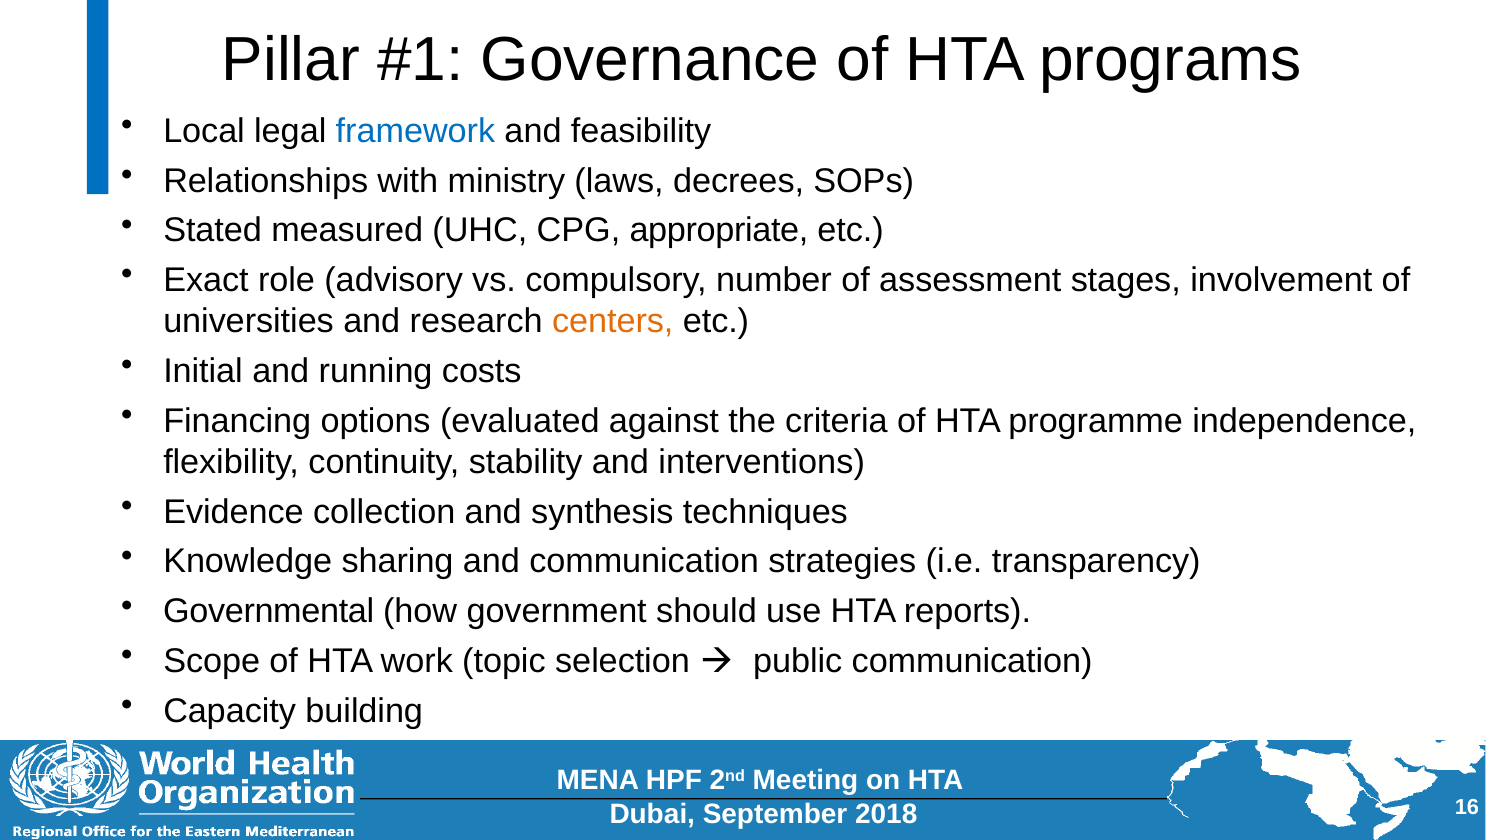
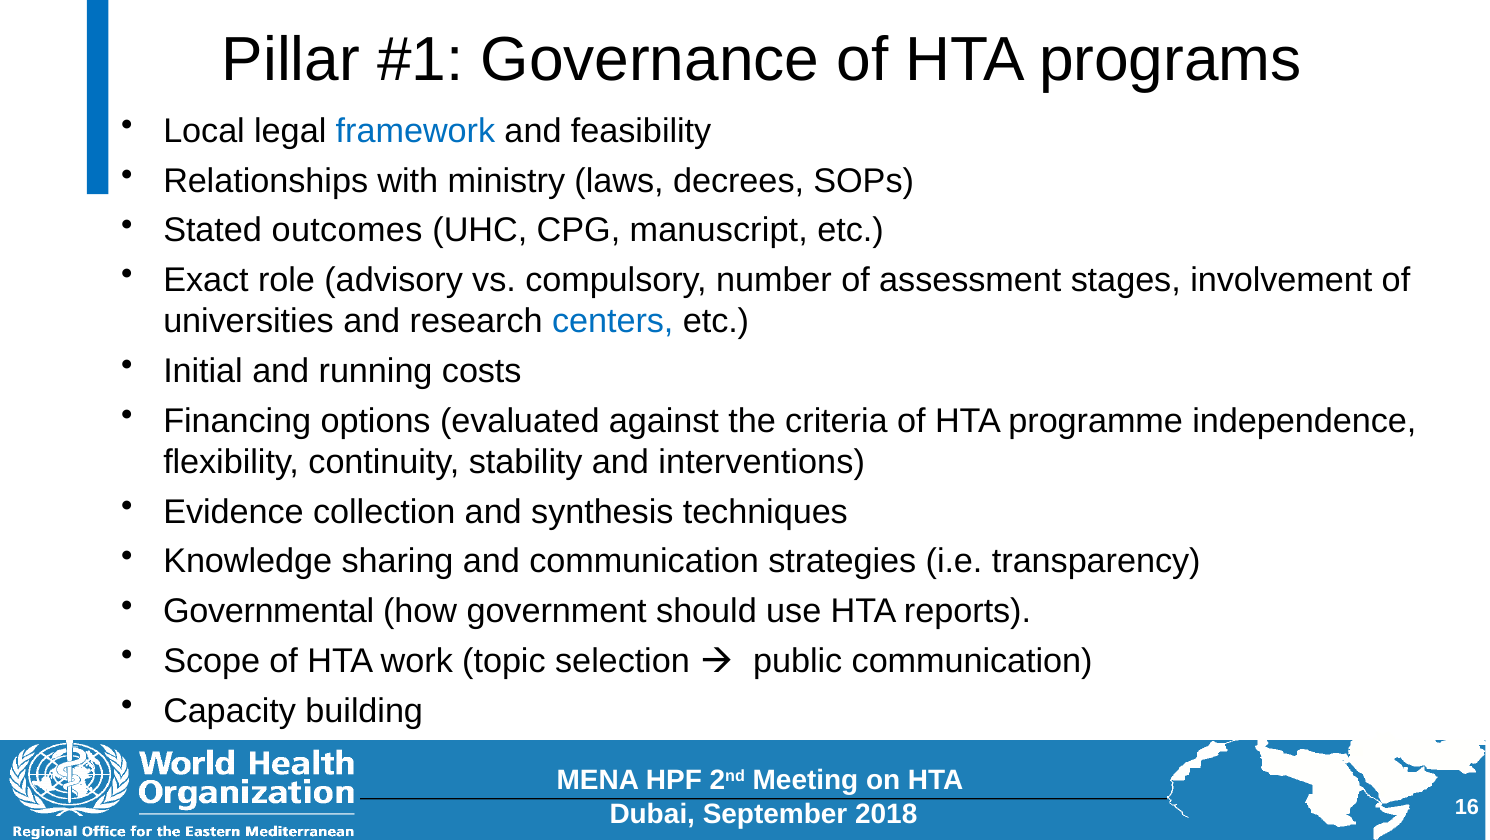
measured: measured -> outcomes
appropriate: appropriate -> manuscript
centers colour: orange -> blue
